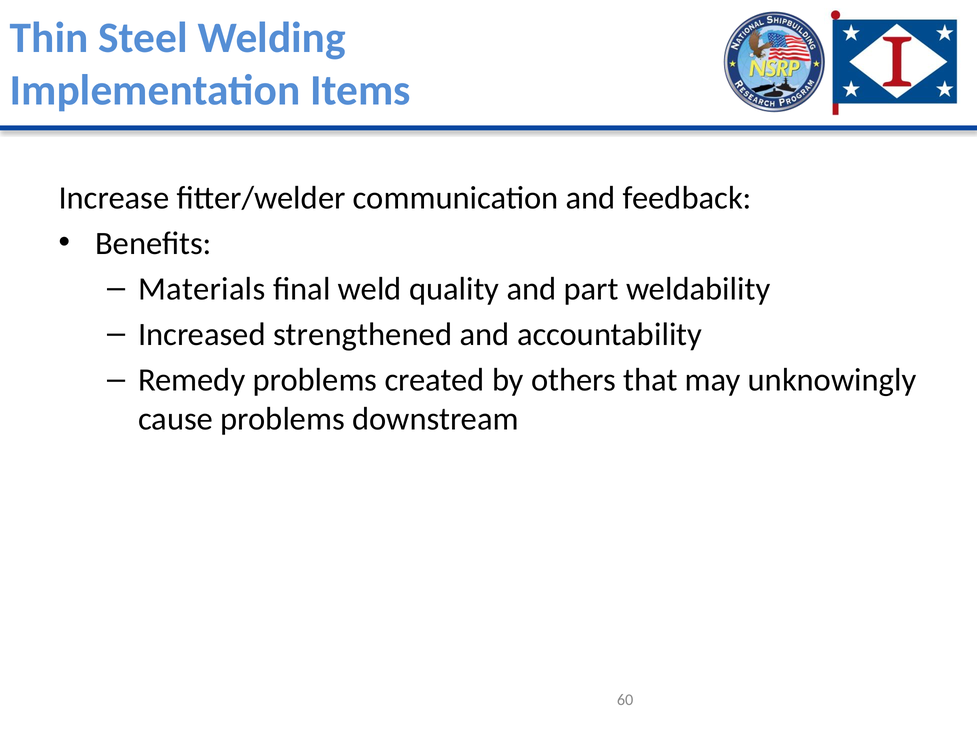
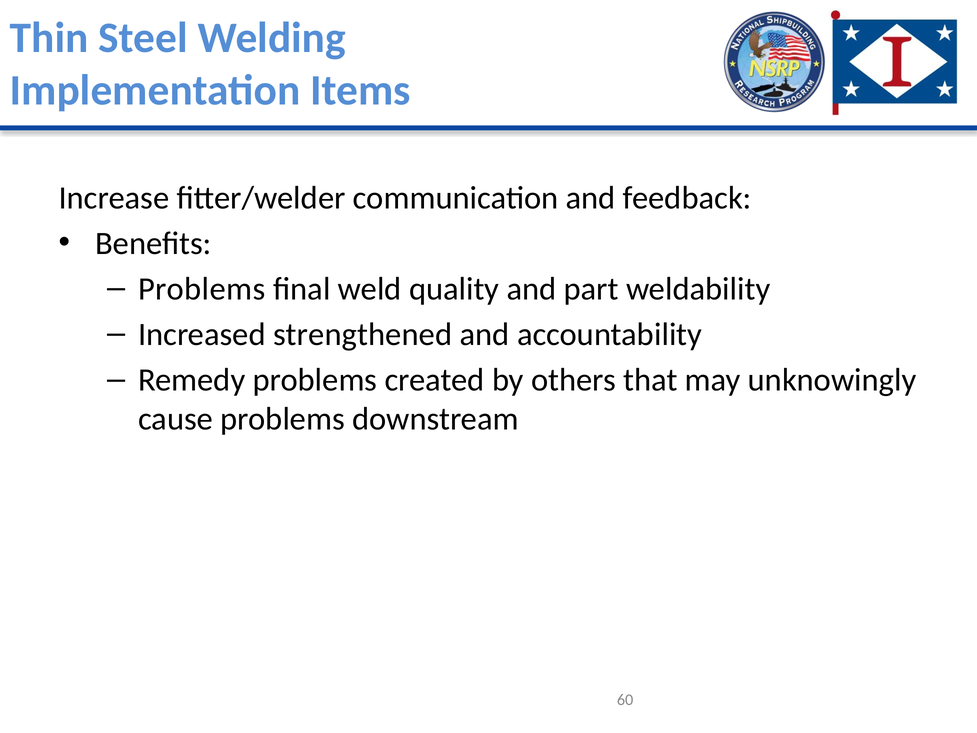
Materials at (202, 289): Materials -> Problems
